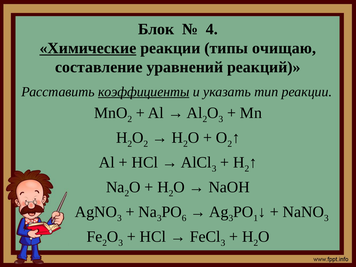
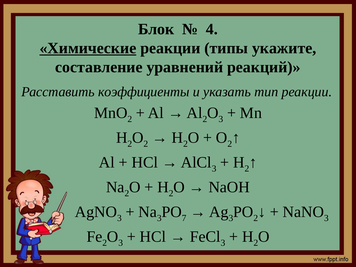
очищаю: очищаю -> укажите
коэффициенты underline: present -> none
6: 6 -> 7
1 at (256, 218): 1 -> 2
